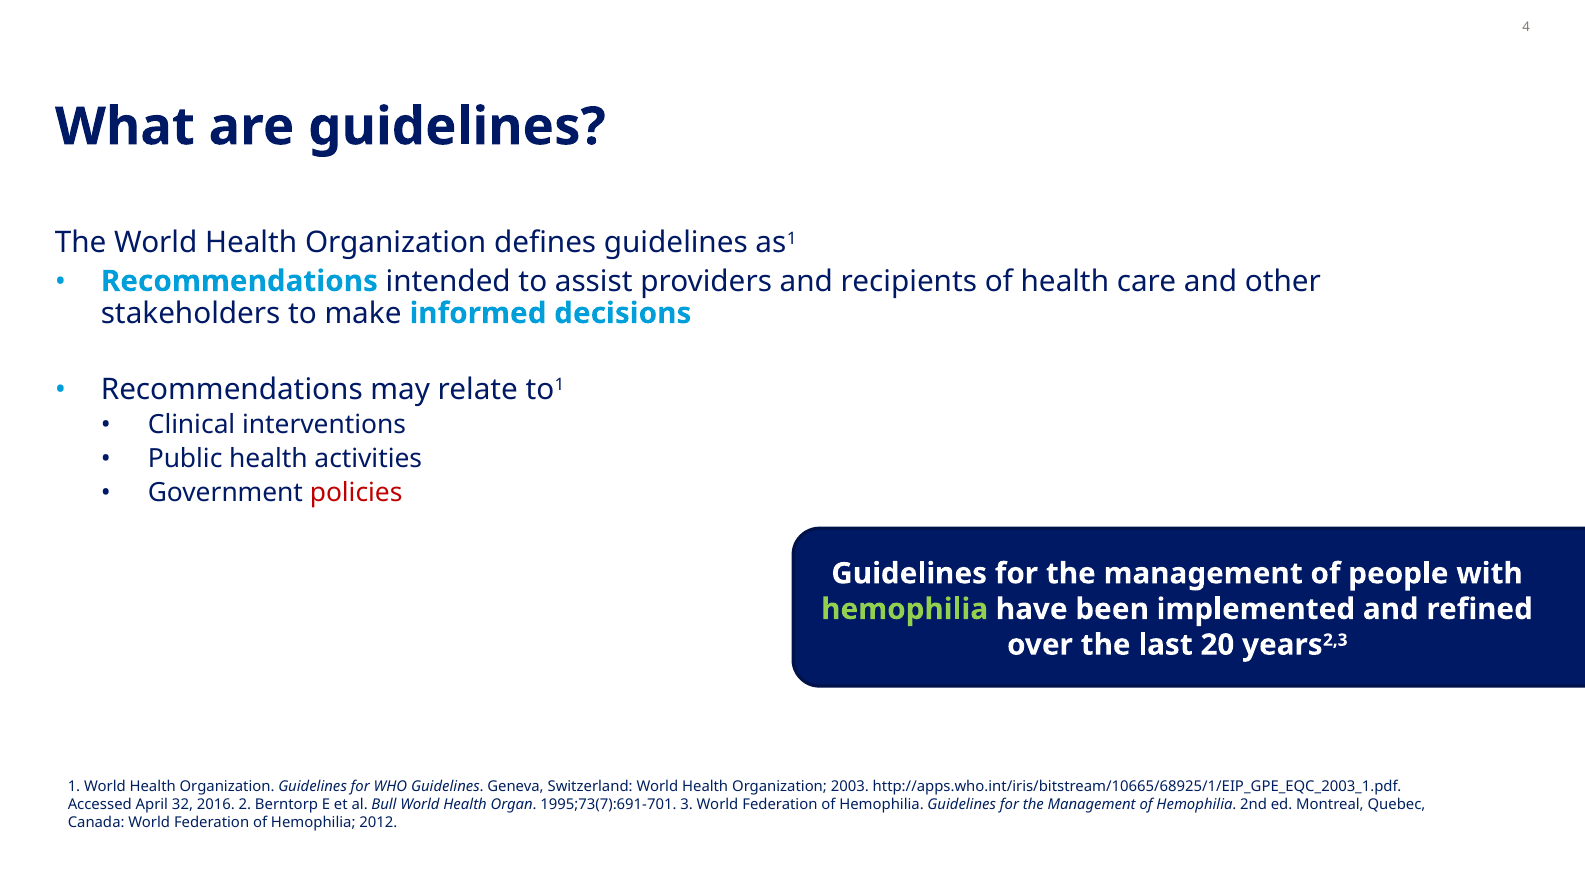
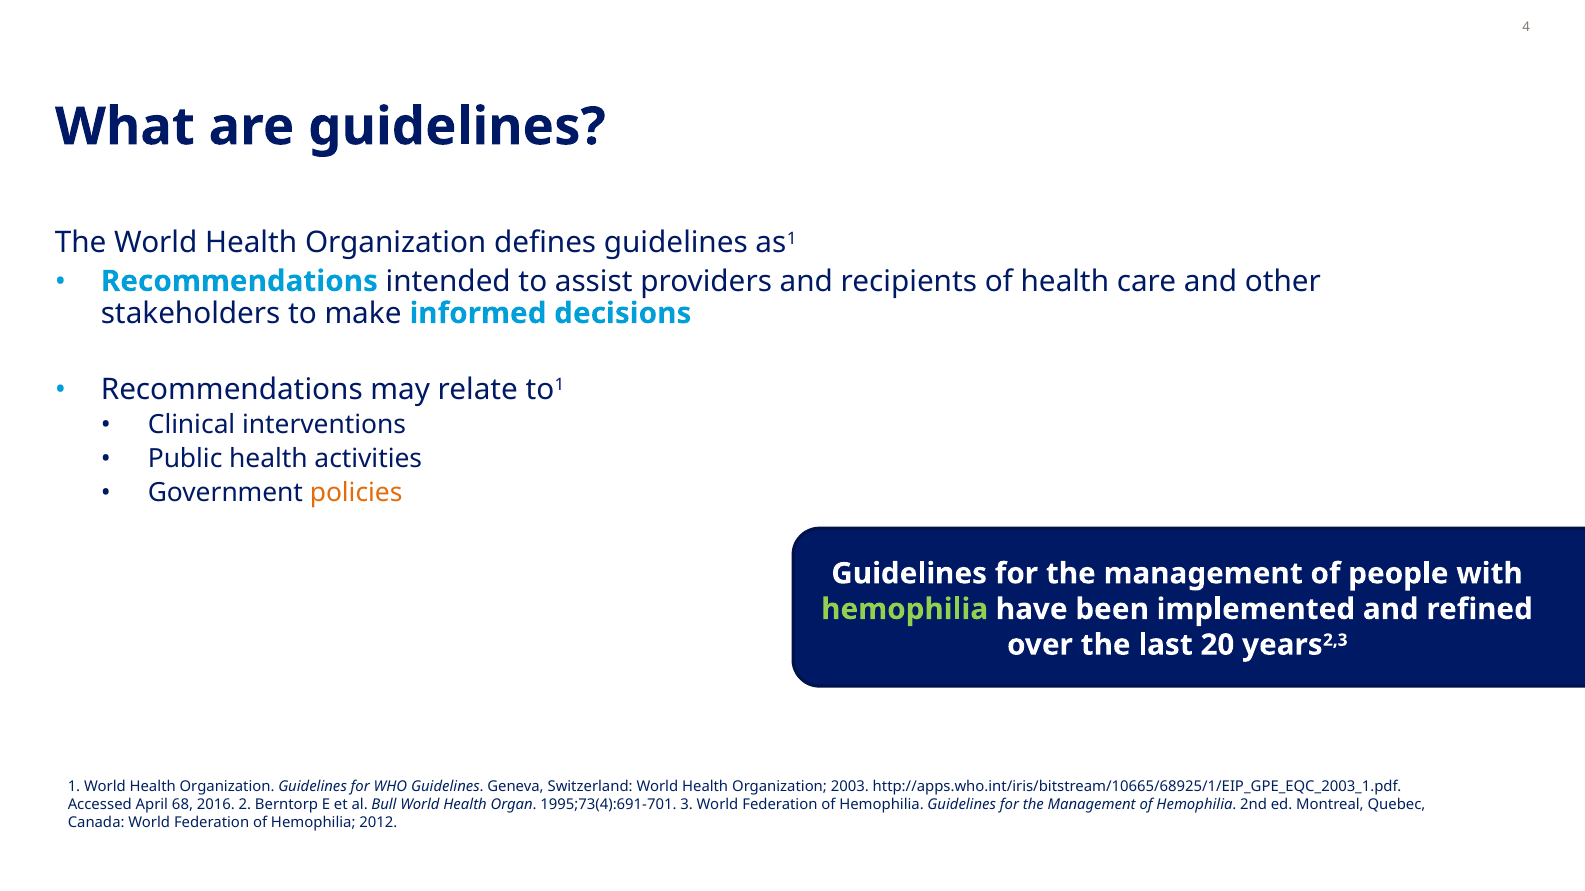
policies colour: red -> orange
32: 32 -> 68
1995;73(7):691-701: 1995;73(7):691-701 -> 1995;73(4):691-701
